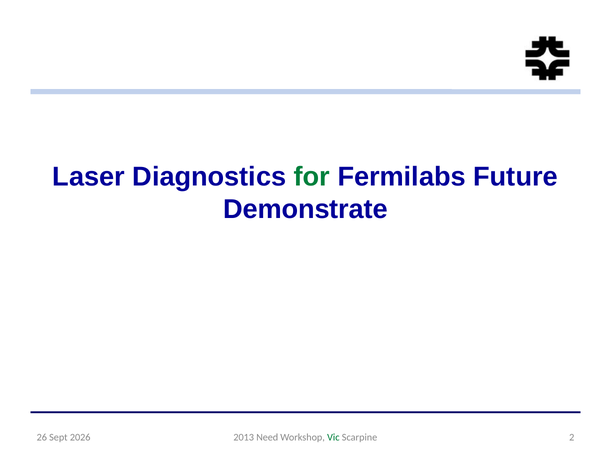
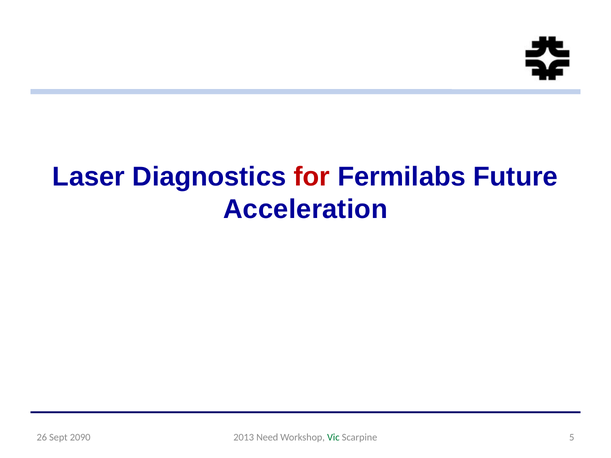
for colour: green -> red
Demonstrate: Demonstrate -> Acceleration
2: 2 -> 5
2026: 2026 -> 2090
